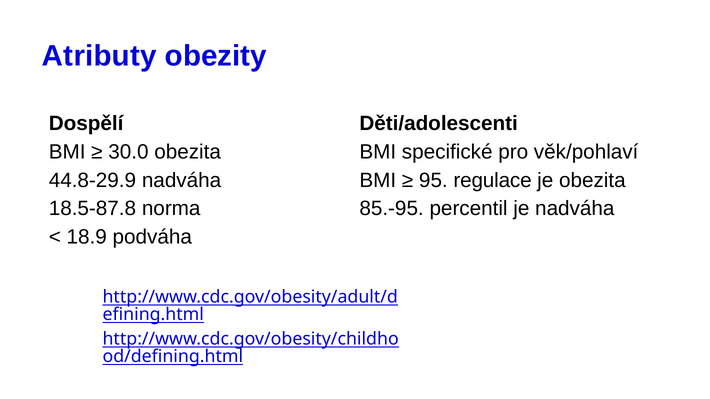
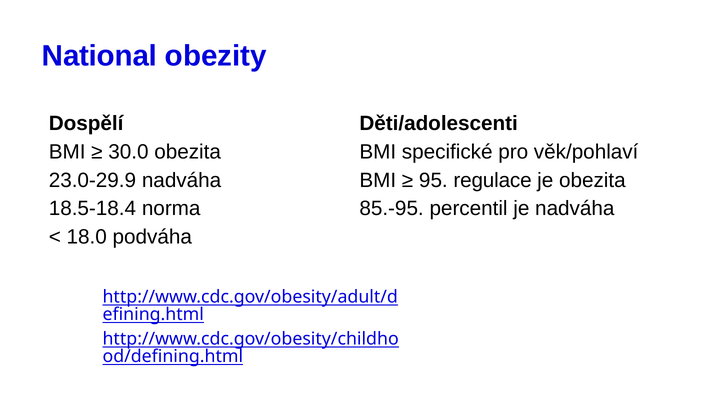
Atributy: Atributy -> National
44.8-29.9: 44.8-29.9 -> 23.0-29.9
18.5-87.8: 18.5-87.8 -> 18.5-18.4
18.9: 18.9 -> 18.0
